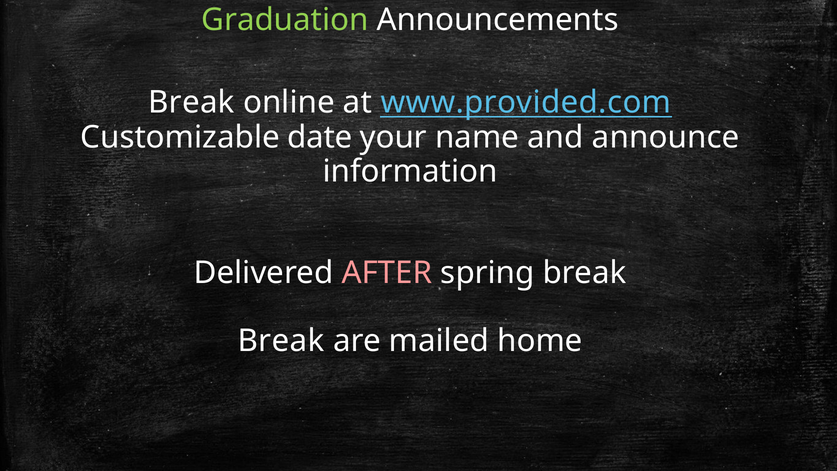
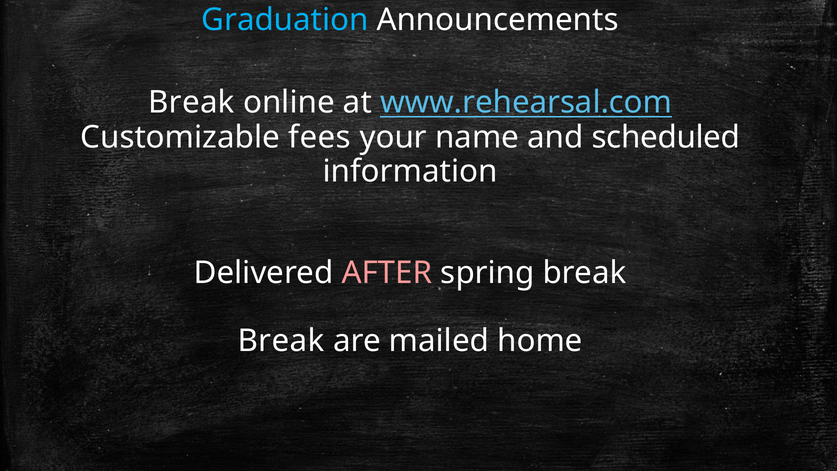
Graduation colour: light green -> light blue
www.provided.com: www.provided.com -> www.rehearsal.com
date: date -> fees
announce: announce -> scheduled
